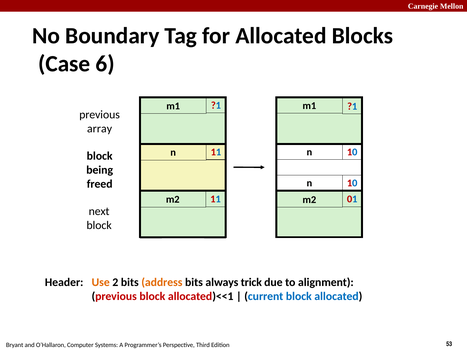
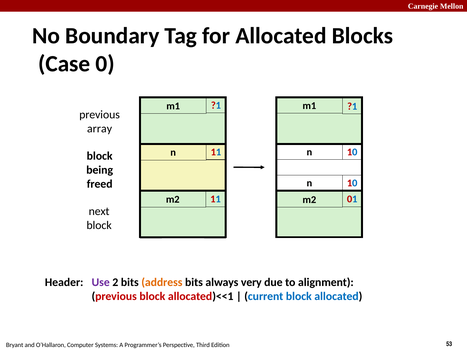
6: 6 -> 0
Use colour: orange -> purple
trick: trick -> very
